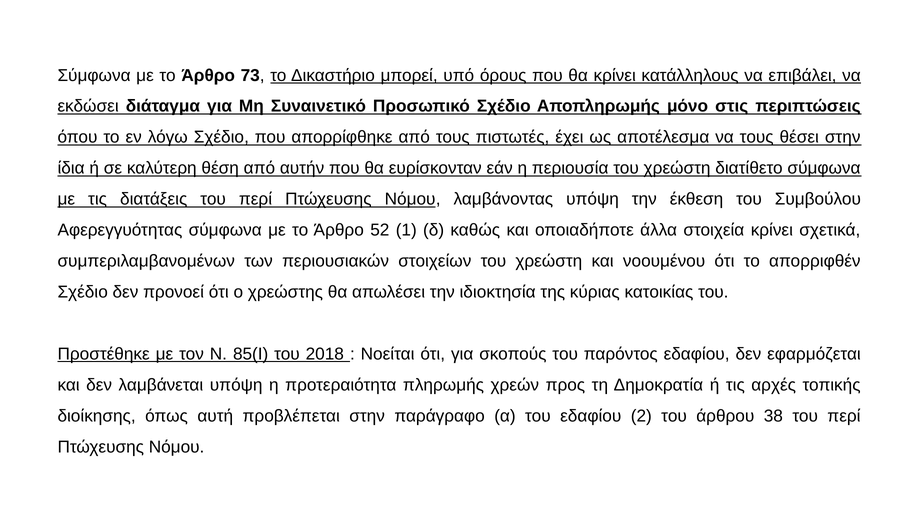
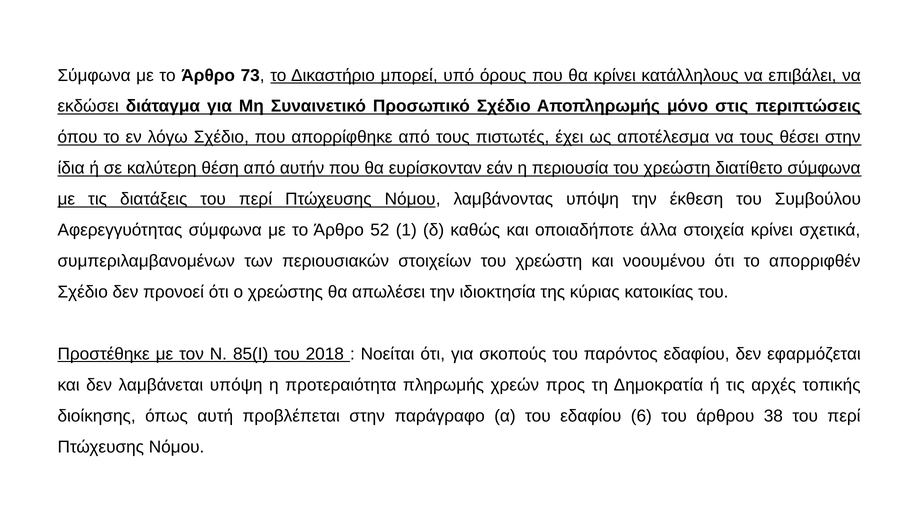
2: 2 -> 6
